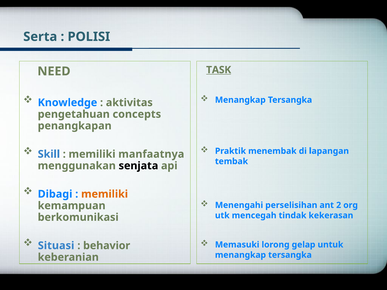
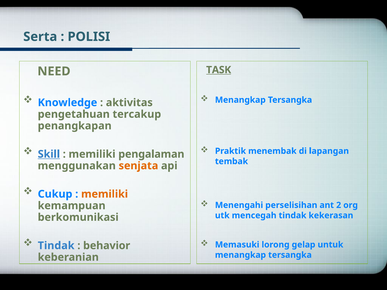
concepts: concepts -> tercakup
Skill underline: none -> present
manfaatnya: manfaatnya -> pengalaman
senjata colour: black -> orange
Dibagi: Dibagi -> Cukup
Situasi at (56, 246): Situasi -> Tindak
